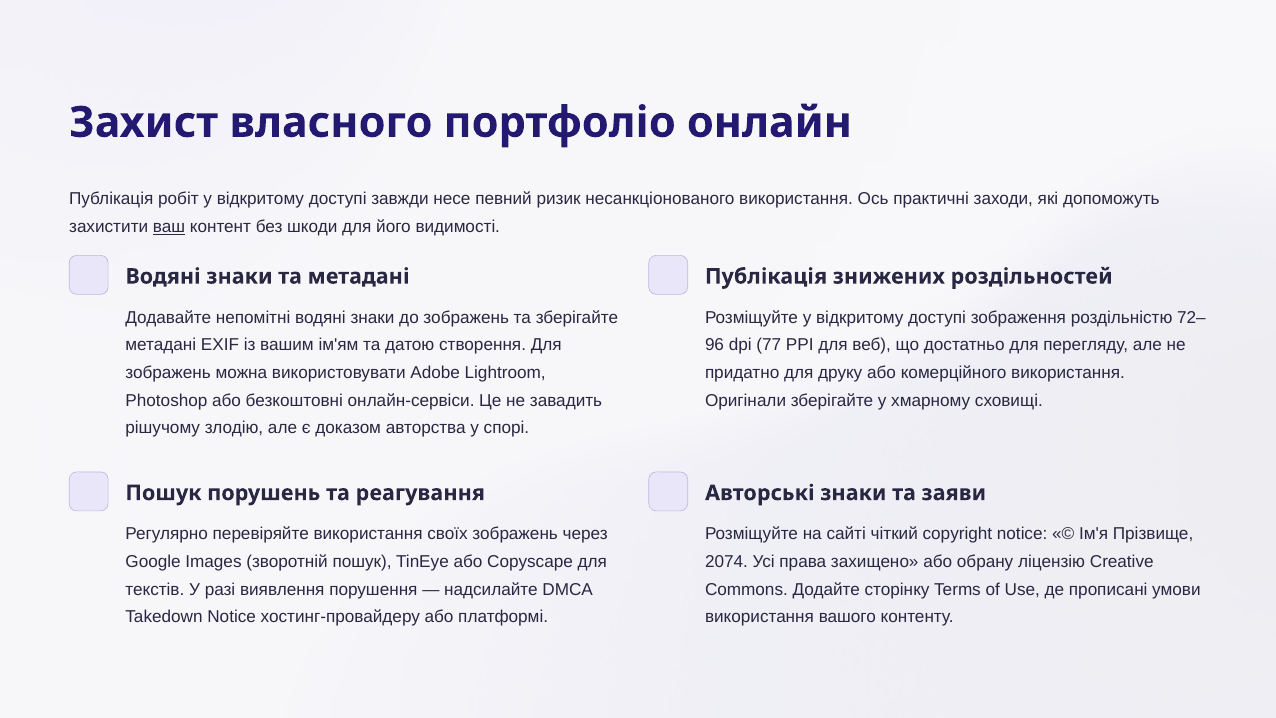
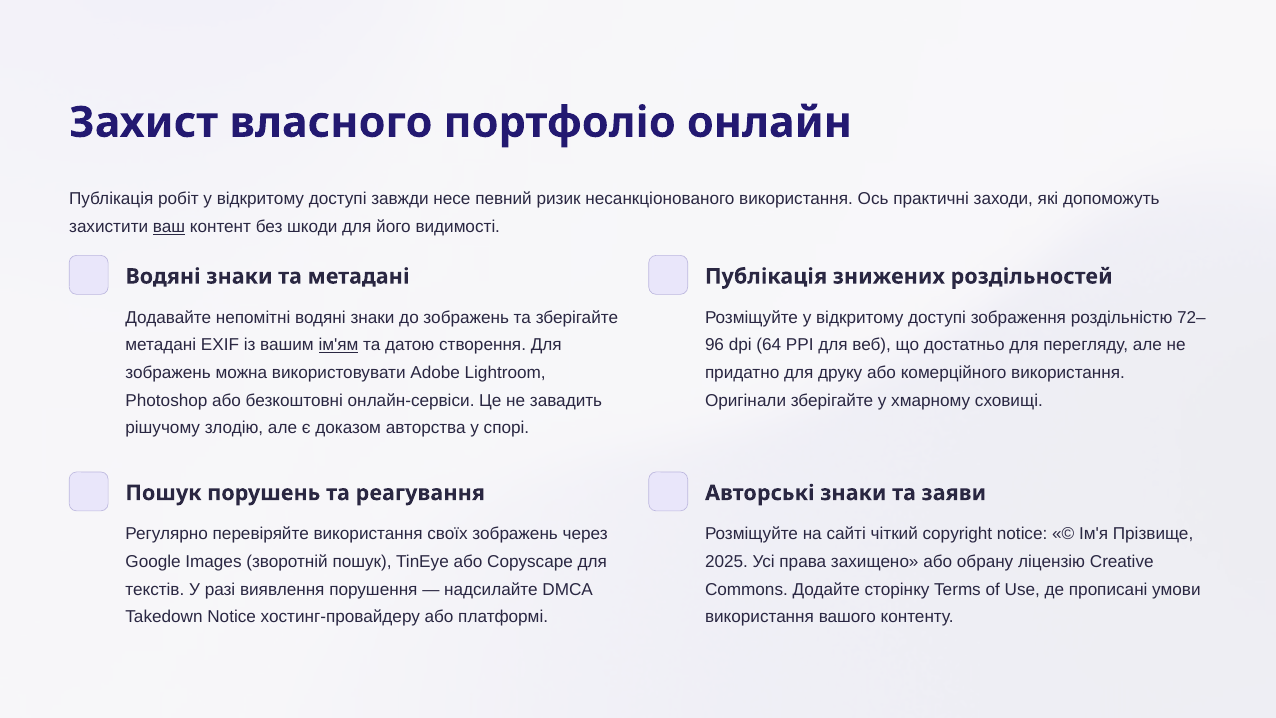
ім'ям underline: none -> present
77: 77 -> 64
2074: 2074 -> 2025
